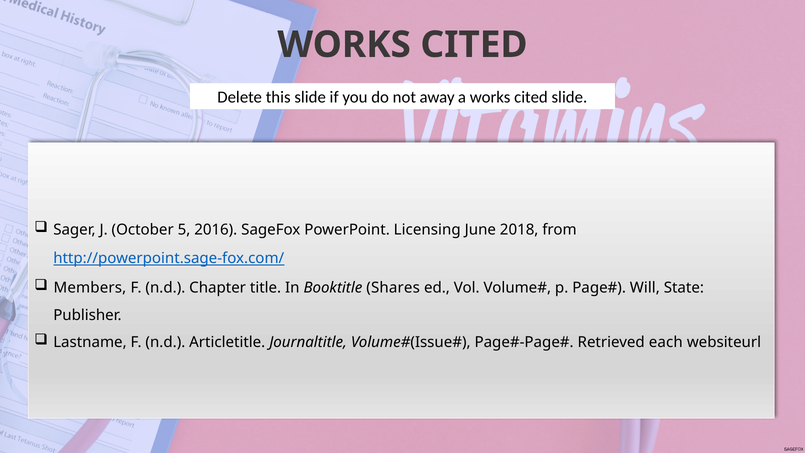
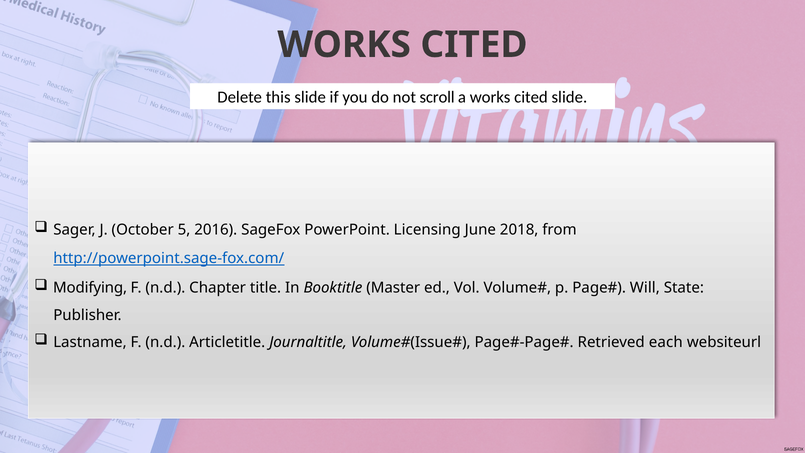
away: away -> scroll
Members: Members -> Modifying
Shares: Shares -> Master
